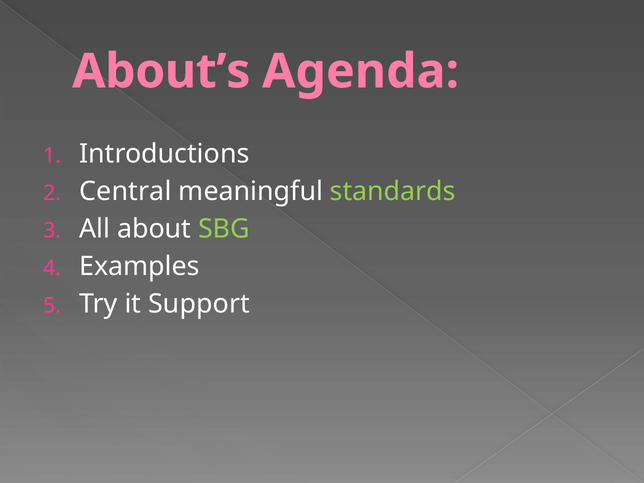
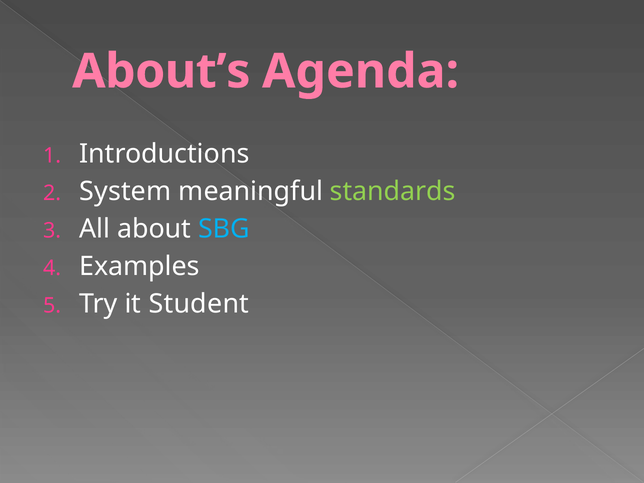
Central: Central -> System
SBG colour: light green -> light blue
Support: Support -> Student
